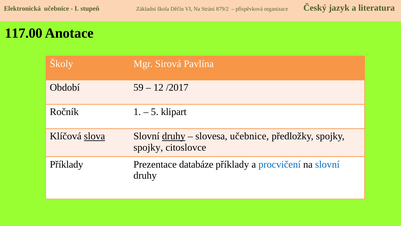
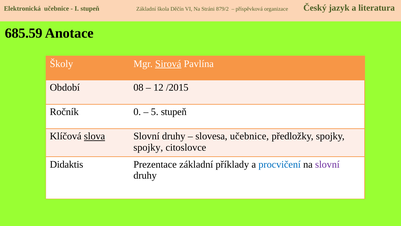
117.00: 117.00 -> 685.59
Sirová underline: none -> present
59: 59 -> 08
/2017: /2017 -> /2015
1: 1 -> 0
5 klipart: klipart -> stupeň
druhy at (174, 136) underline: present -> none
Příklady at (66, 164): Příklady -> Didaktis
Prezentace databáze: databáze -> základní
slovní at (327, 164) colour: blue -> purple
